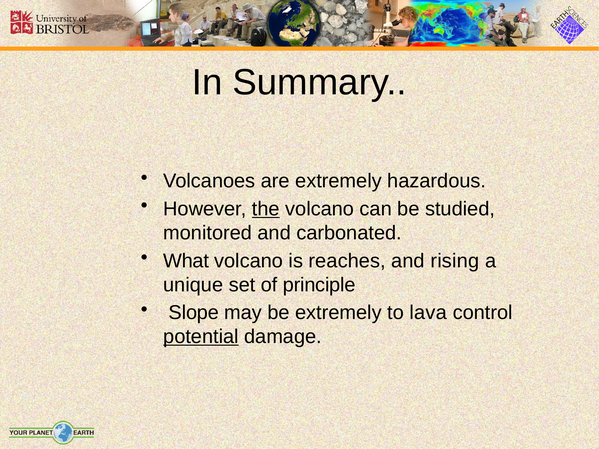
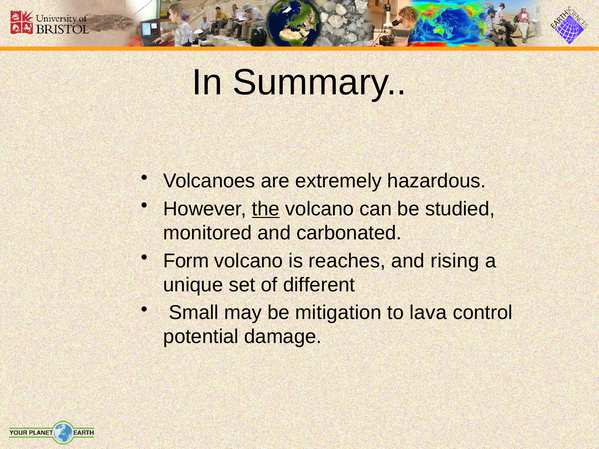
What: What -> Form
principle: principle -> different
Slope: Slope -> Small
be extremely: extremely -> mitigation
potential underline: present -> none
